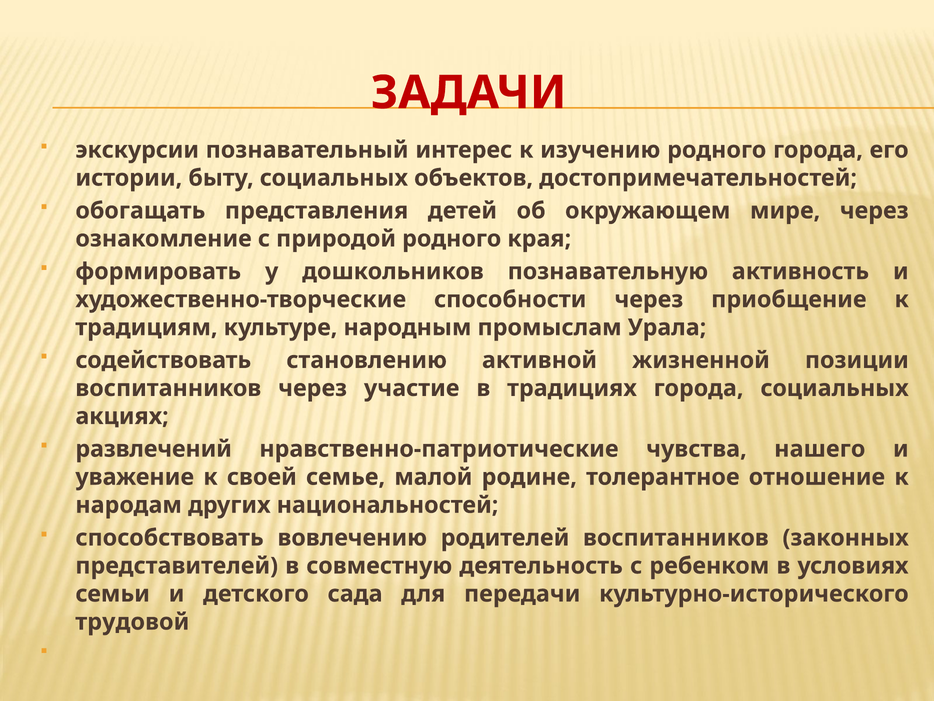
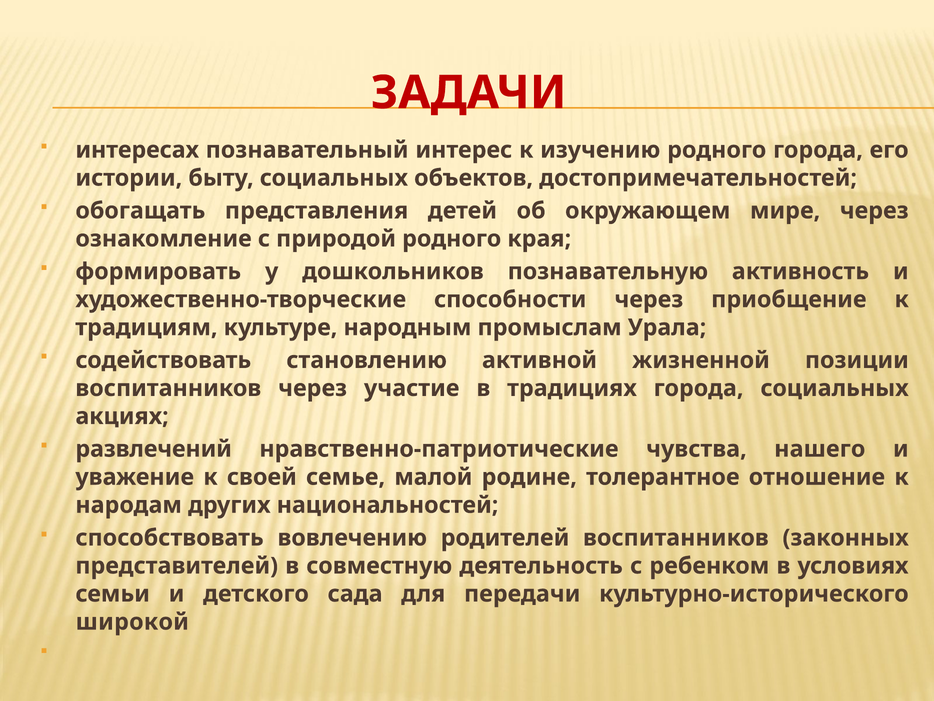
экскурсии: экскурсии -> интересах
трудовой: трудовой -> широкой
